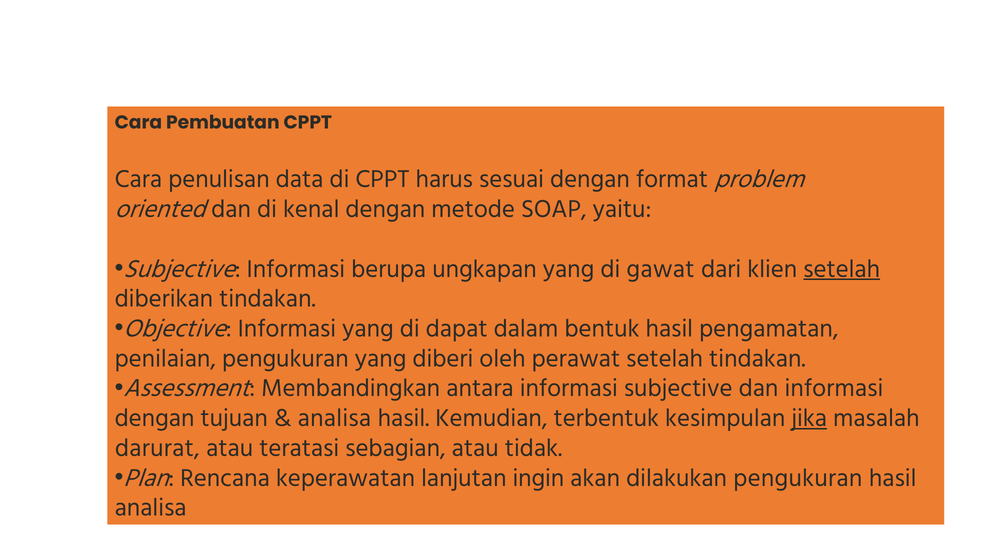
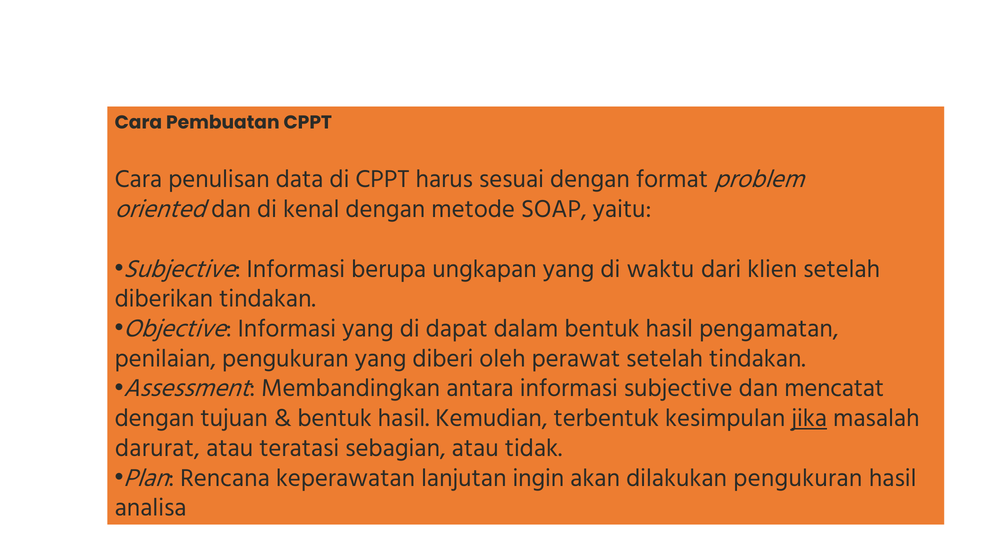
gawat: gawat -> waktu
setelah at (842, 269) underline: present -> none
dan informasi: informasi -> mencatat
analisa at (334, 418): analisa -> bentuk
